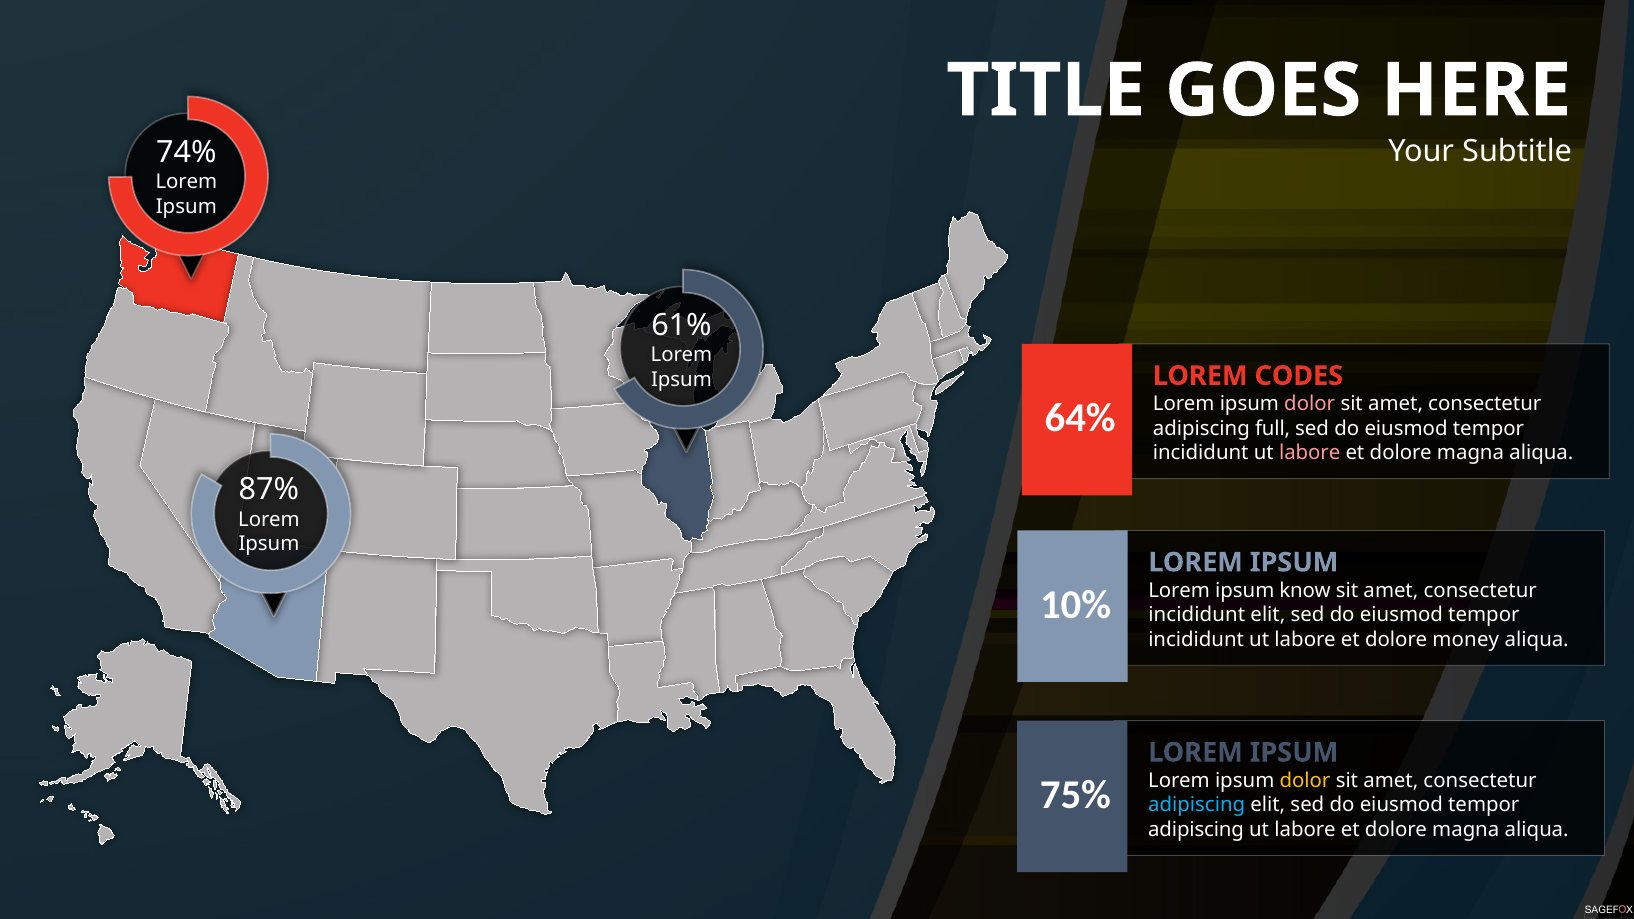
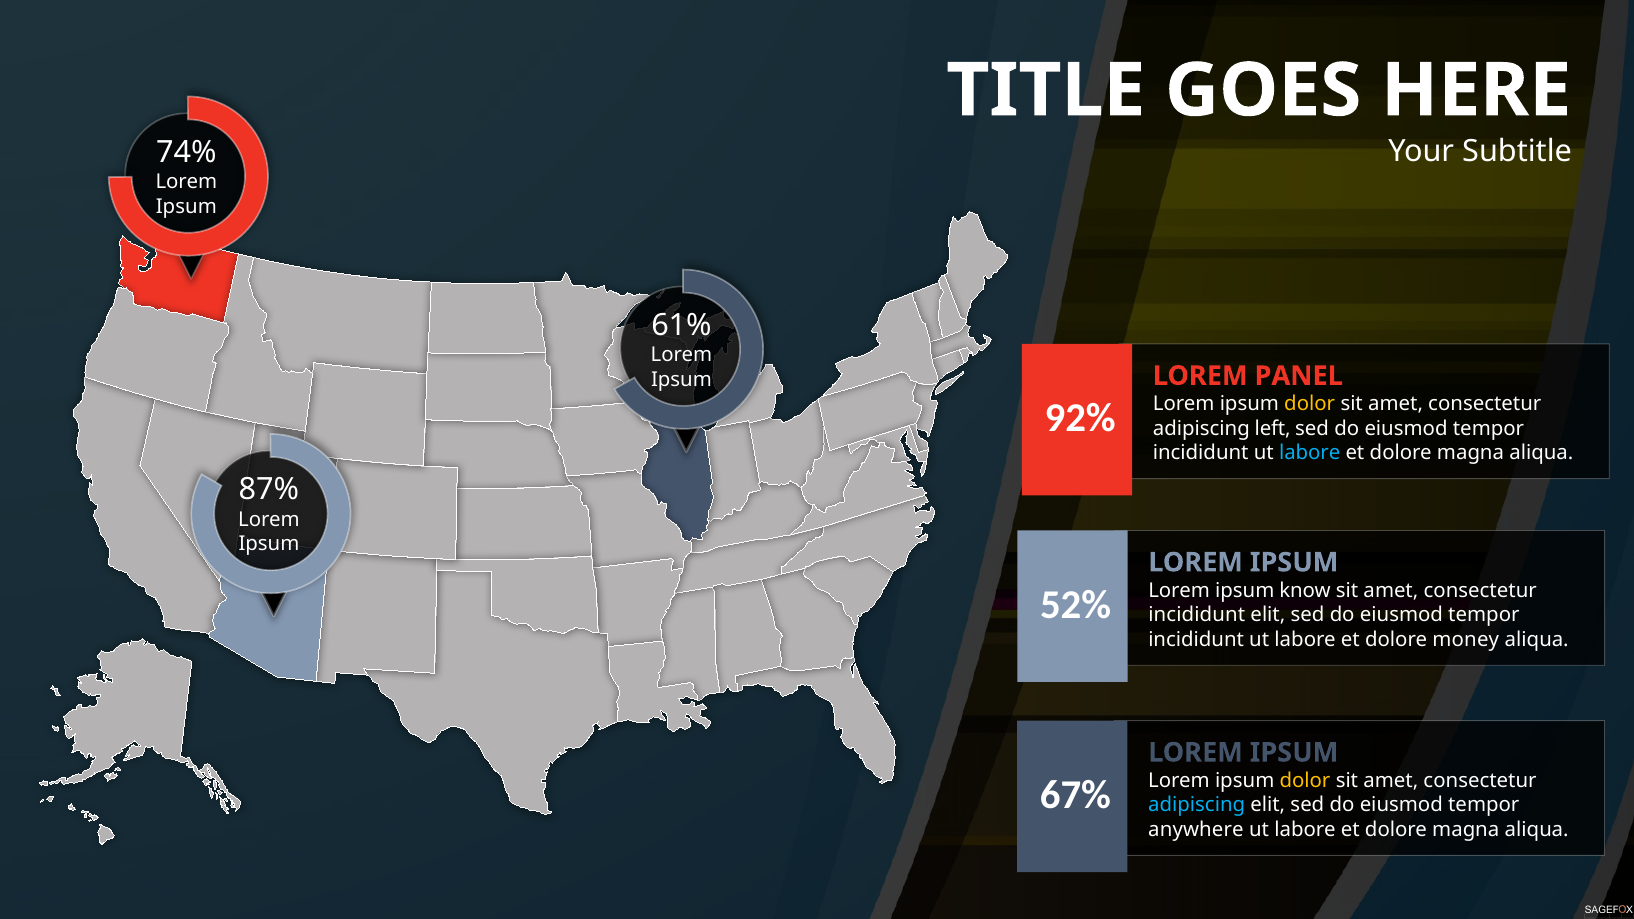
CODES: CODES -> PANEL
dolor at (1310, 404) colour: pink -> yellow
64%: 64% -> 92%
full: full -> left
labore at (1310, 453) colour: pink -> light blue
10%: 10% -> 52%
75%: 75% -> 67%
adipiscing at (1196, 830): adipiscing -> anywhere
